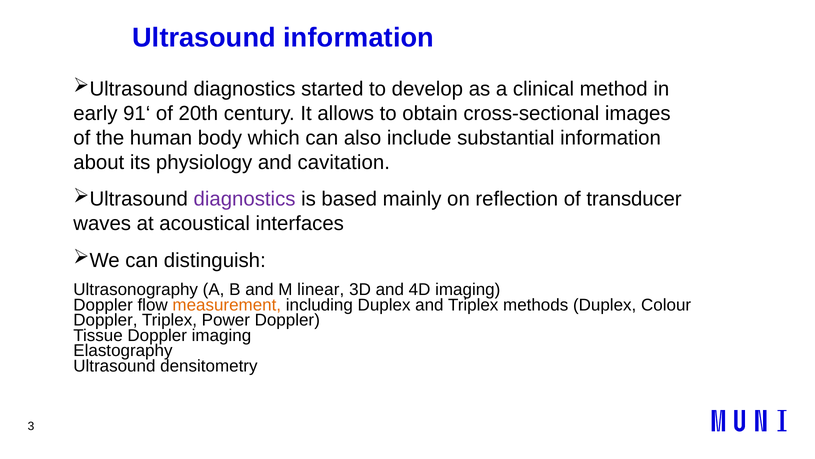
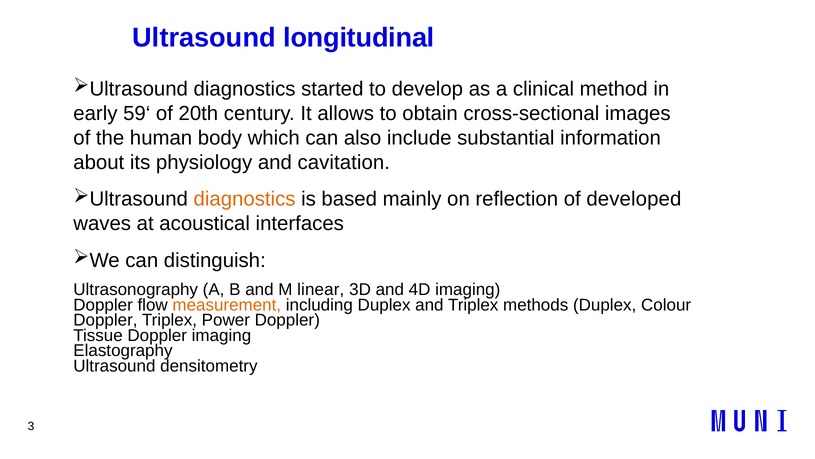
Ultrasound information: information -> longitudinal
91‘: 91‘ -> 59‘
diagnostics at (245, 199) colour: purple -> orange
transducer: transducer -> developed
